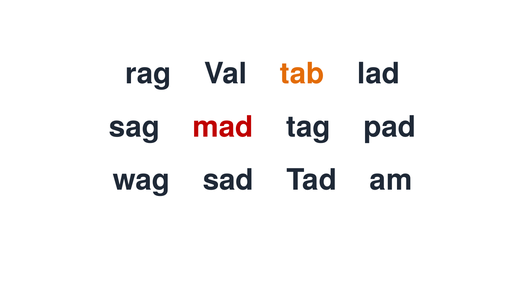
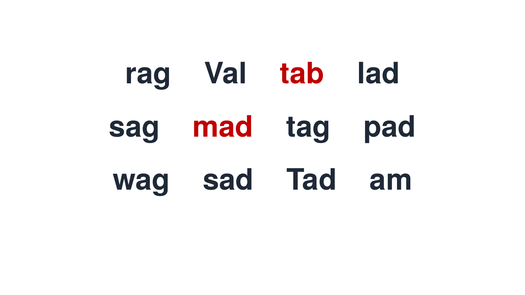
tab colour: orange -> red
